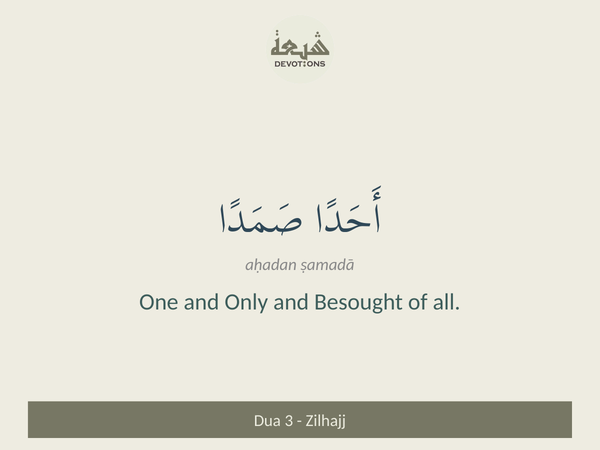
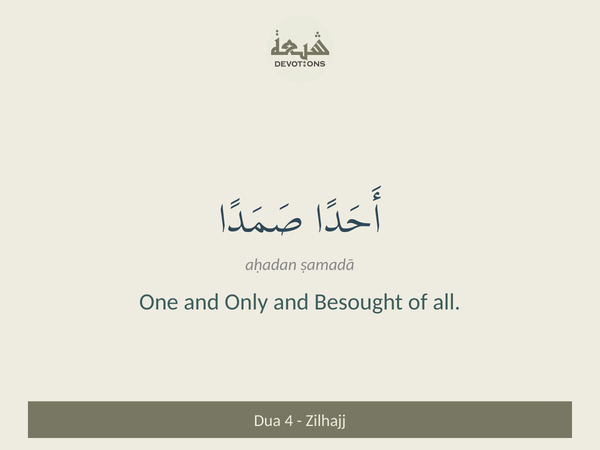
3: 3 -> 4
